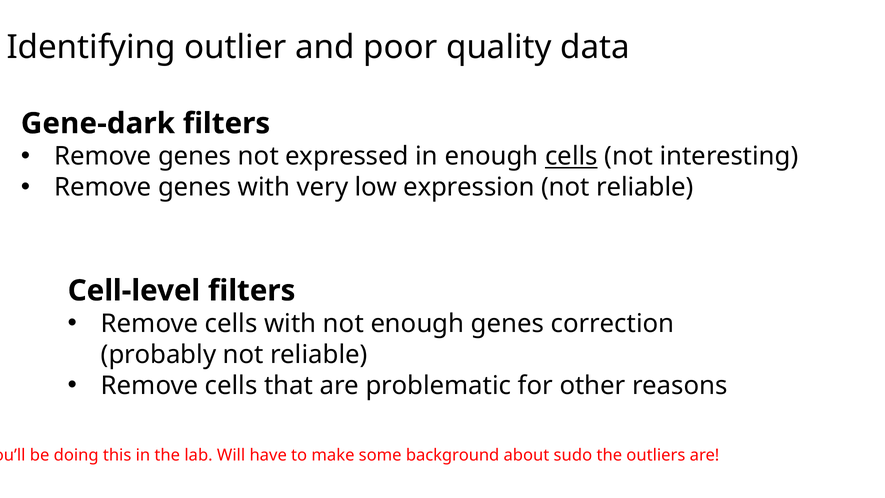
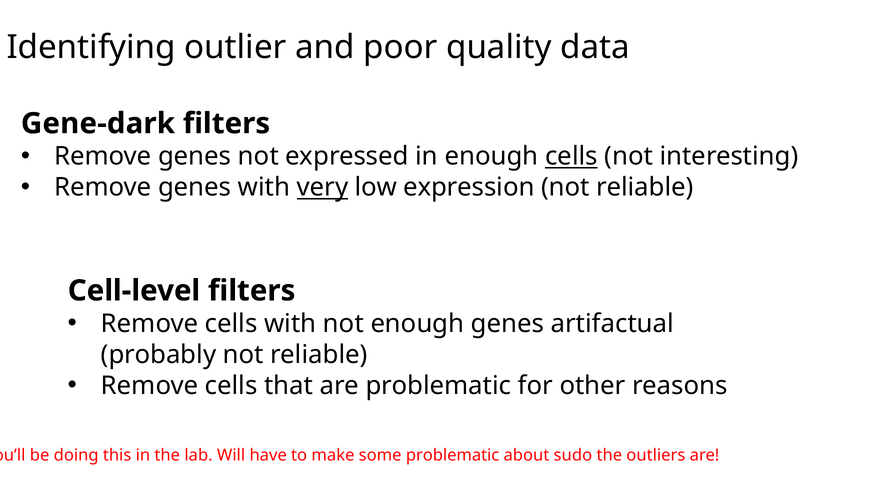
very underline: none -> present
correction: correction -> artifactual
some background: background -> problematic
